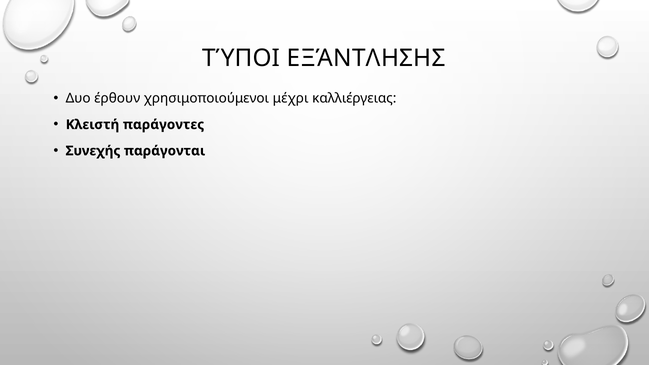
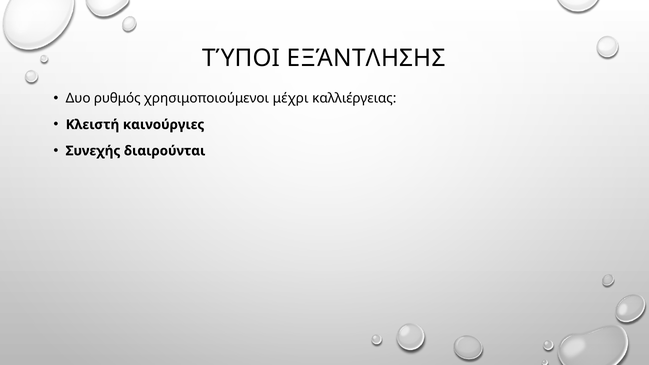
έρθουν: έρθουν -> ρυθμός
παράγοντες: παράγοντες -> καινούργιες
παράγονται: παράγονται -> διαιρούνται
